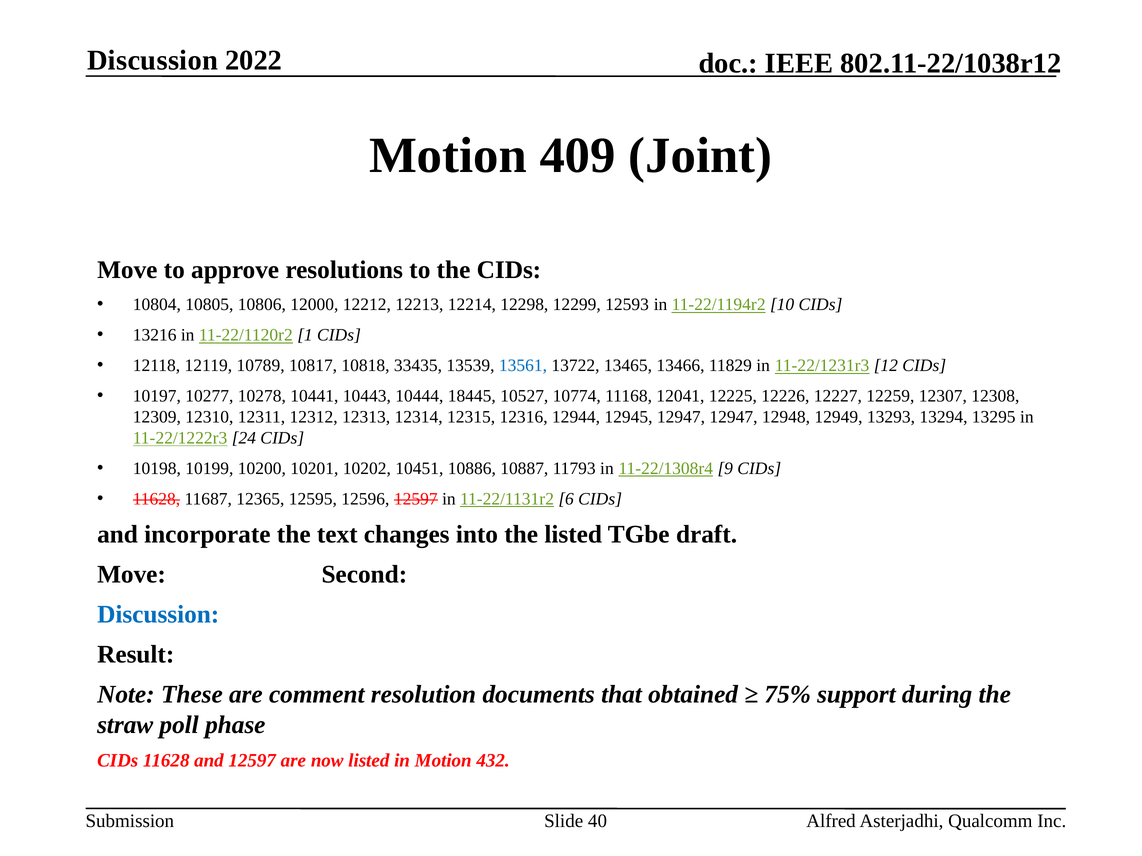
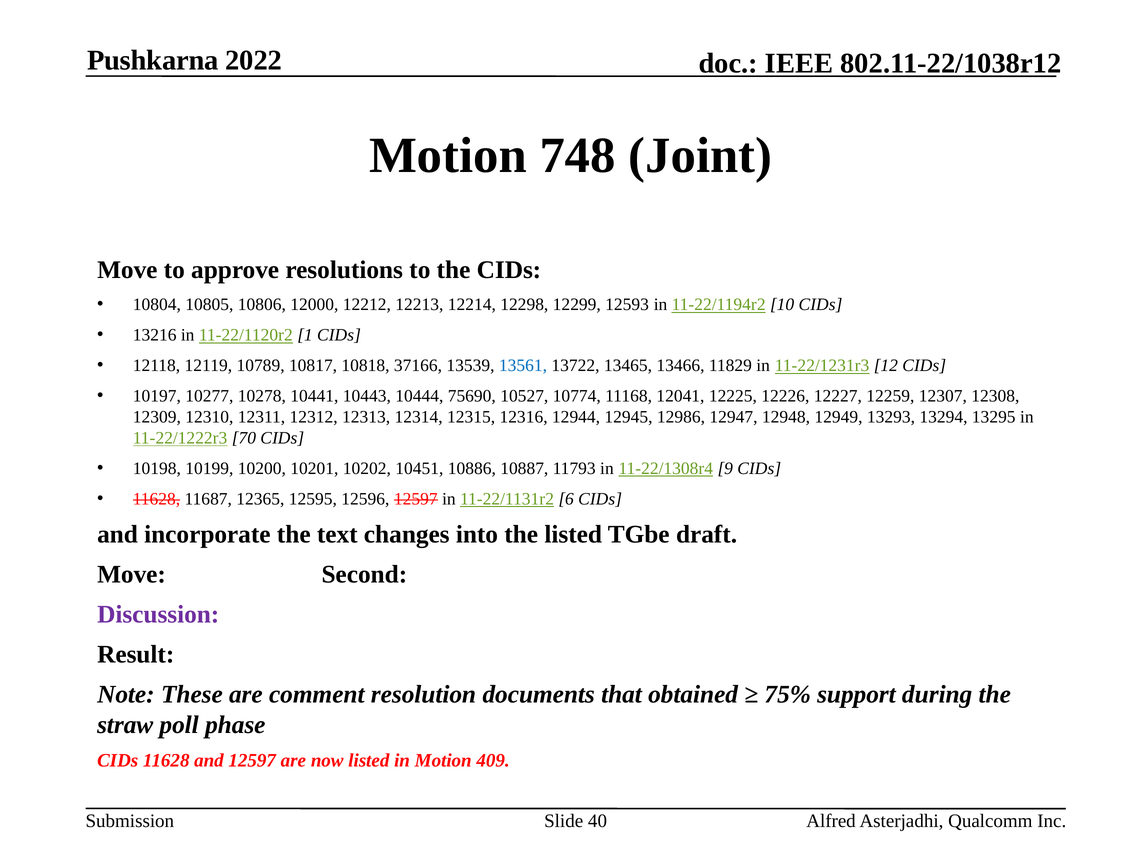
Discussion at (153, 61): Discussion -> Pushkarna
409: 409 -> 748
33435: 33435 -> 37166
18445: 18445 -> 75690
12945 12947: 12947 -> 12986
24: 24 -> 70
Discussion at (158, 615) colour: blue -> purple
432: 432 -> 409
